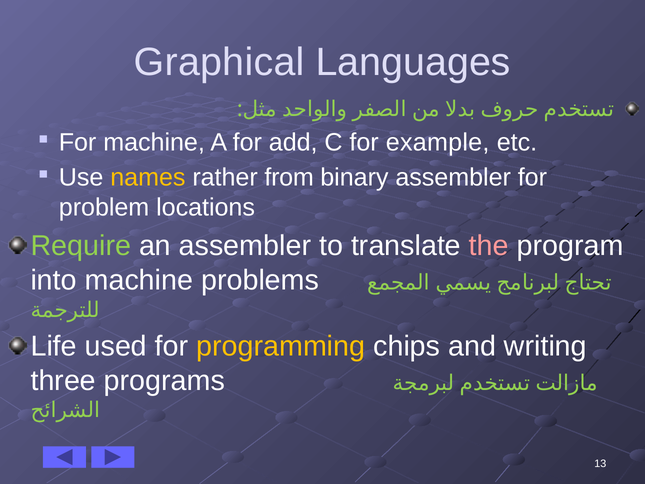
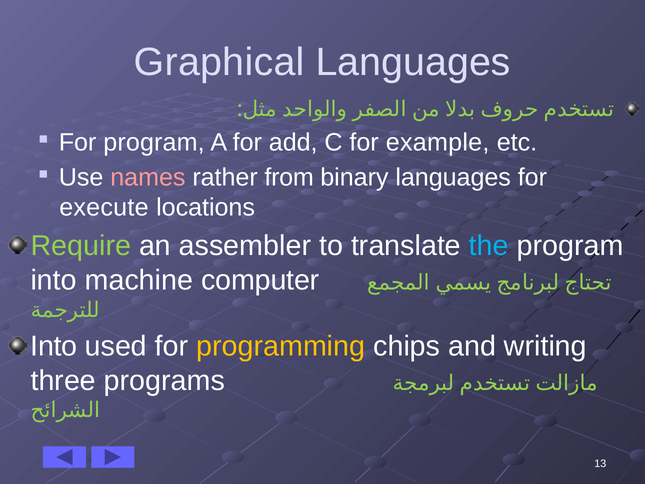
For machine: machine -> program
names colour: yellow -> pink
binary assembler: assembler -> languages
problem: problem -> execute
the colour: pink -> light blue
problems: problems -> computer
Life at (54, 346): Life -> Into
